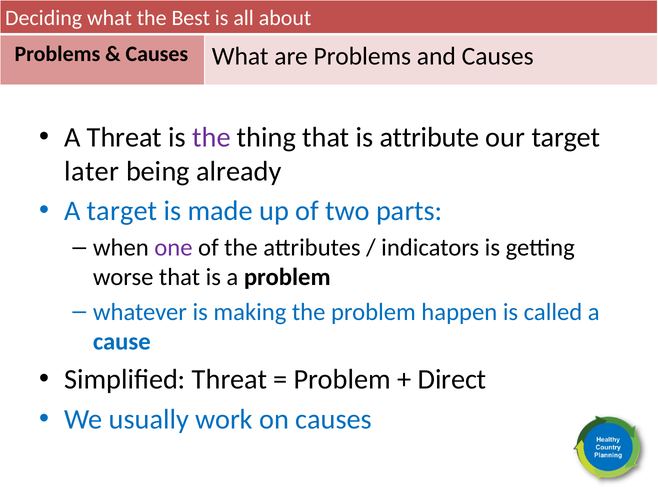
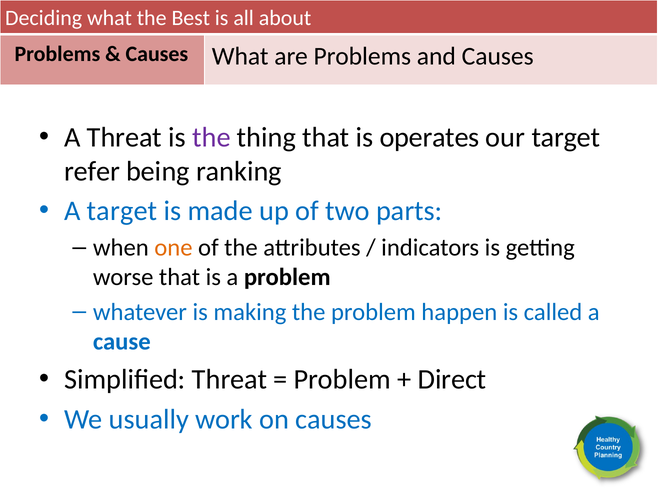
attribute: attribute -> operates
later: later -> refer
already: already -> ranking
one colour: purple -> orange
